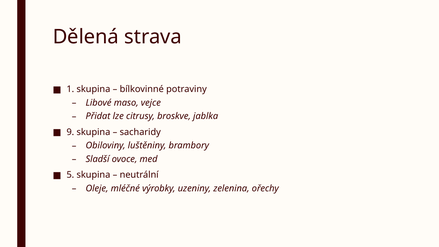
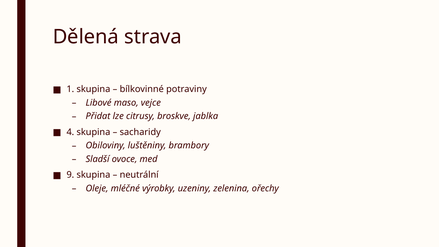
9: 9 -> 4
5: 5 -> 9
